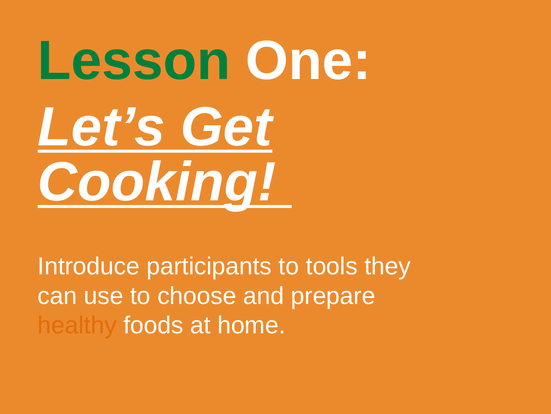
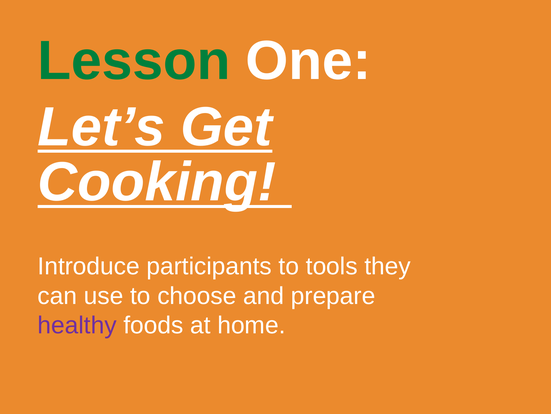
healthy colour: orange -> purple
